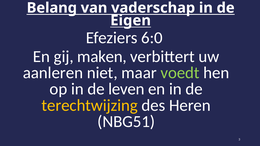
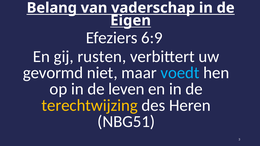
6:0: 6:0 -> 6:9
maken: maken -> rusten
aanleren: aanleren -> gevormd
voedt colour: light green -> light blue
